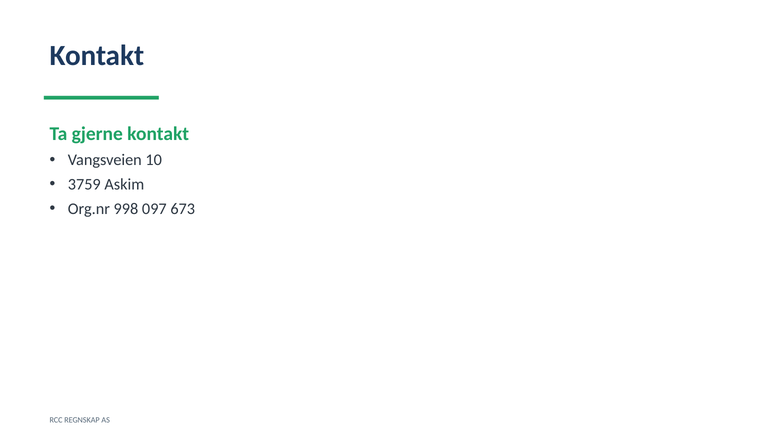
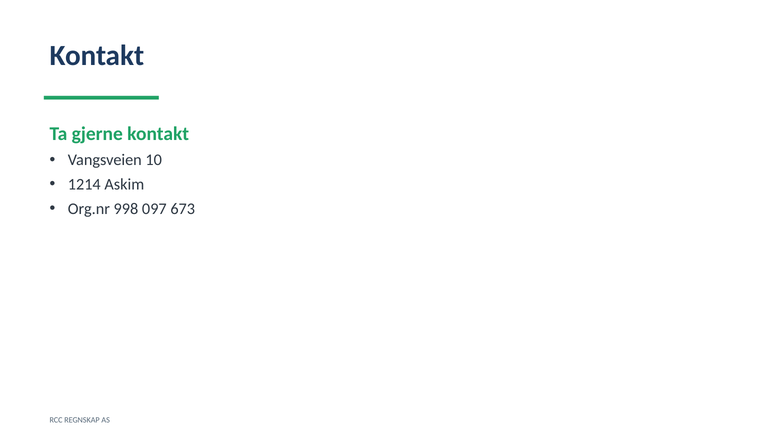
3759: 3759 -> 1214
